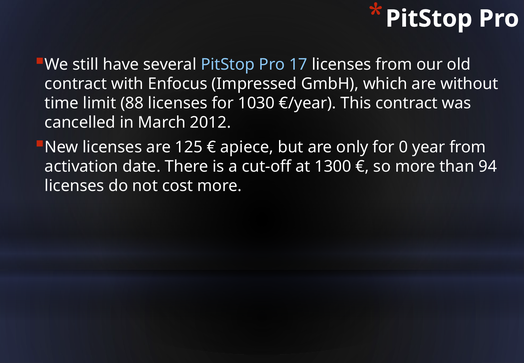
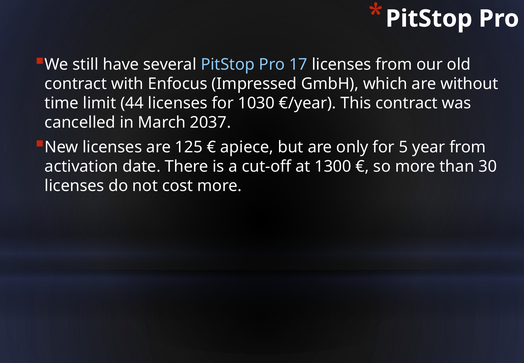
88: 88 -> 44
2012: 2012 -> 2037
0: 0 -> 5
94: 94 -> 30
